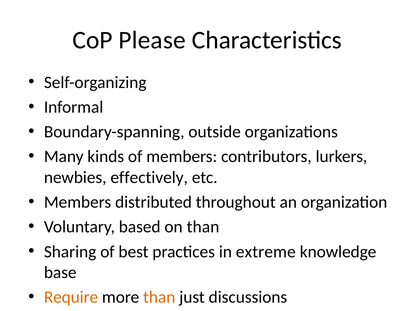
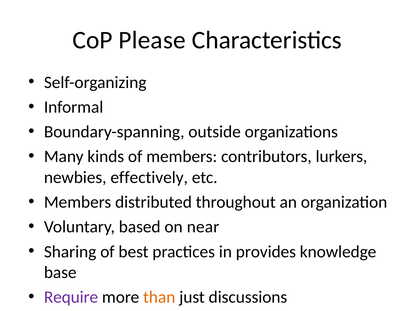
on than: than -> near
extreme: extreme -> provides
Require colour: orange -> purple
